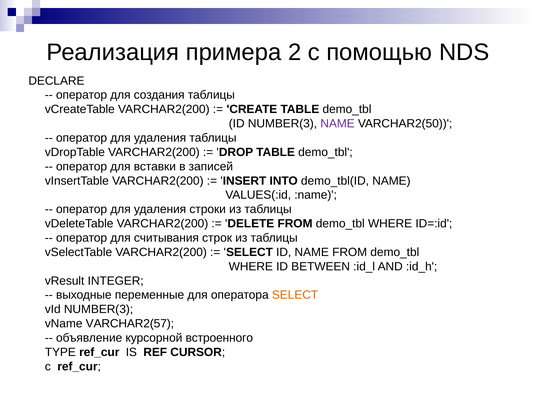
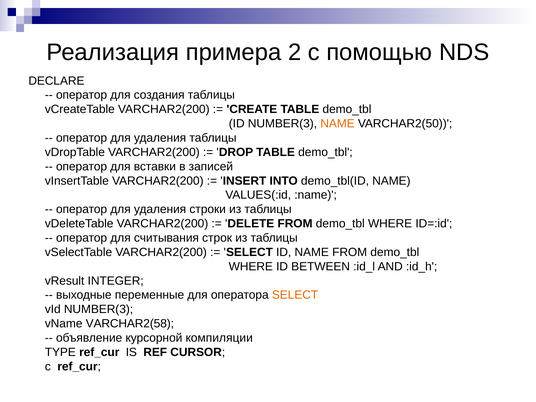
NAME at (338, 124) colour: purple -> orange
VARCHAR2(57: VARCHAR2(57 -> VARCHAR2(58
встроенного: встроенного -> компиляции
